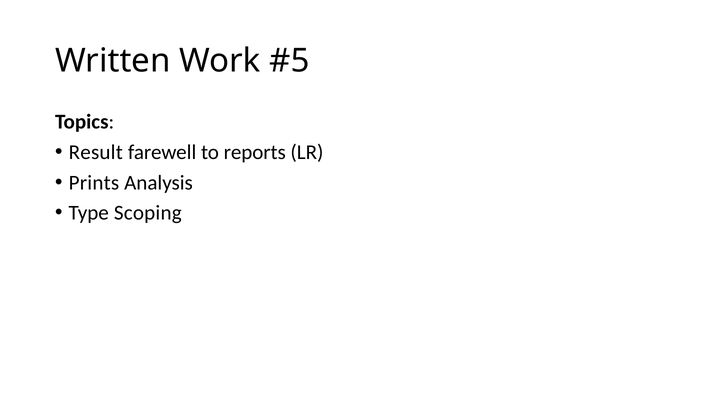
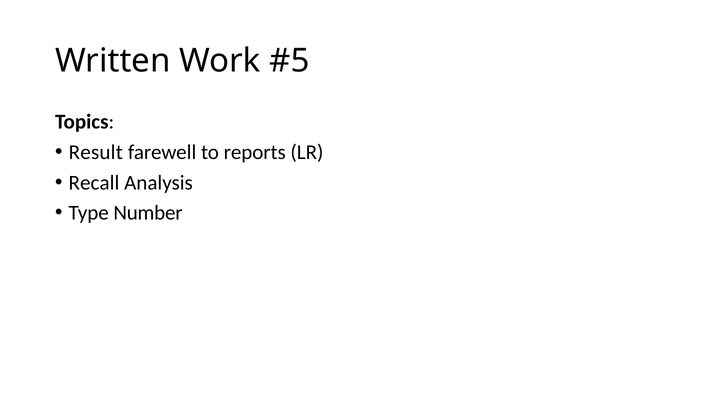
Prints: Prints -> Recall
Scoping: Scoping -> Number
